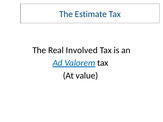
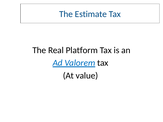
Involved: Involved -> Platform
